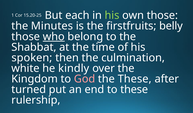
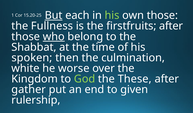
But underline: none -> present
Minutes: Minutes -> Fullness
firstfruits belly: belly -> after
kindly: kindly -> worse
God colour: pink -> light green
turned: turned -> gather
to these: these -> given
